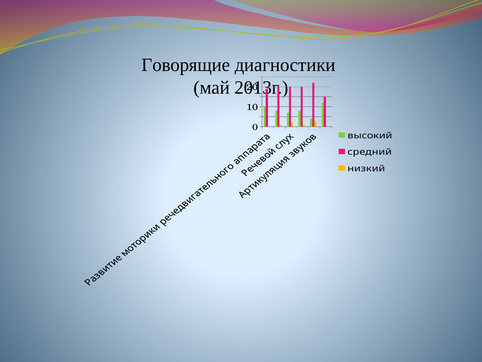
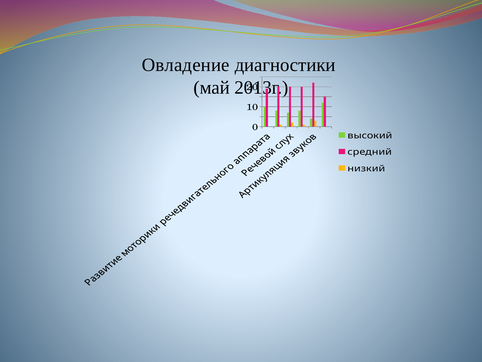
Говорящие: Говорящие -> Овладение
